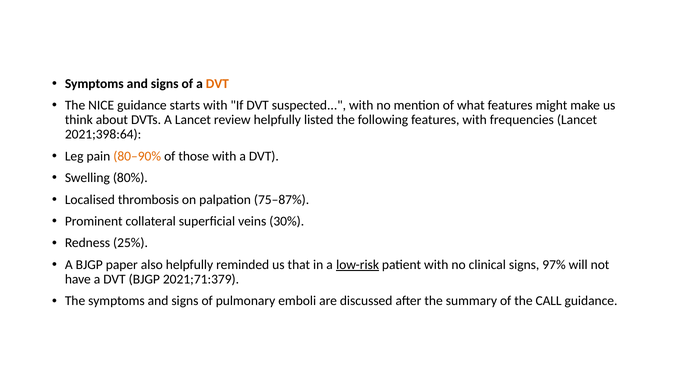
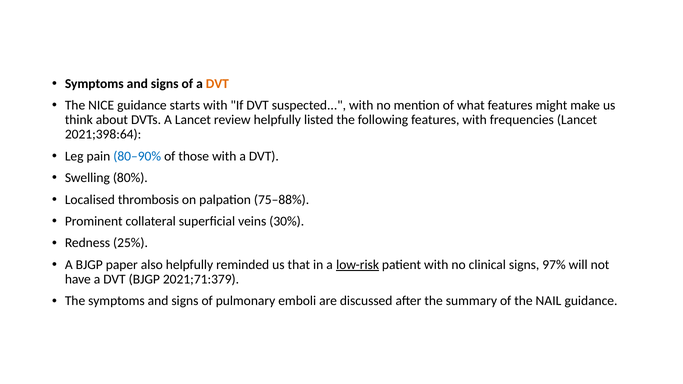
80–90% colour: orange -> blue
75–87%: 75–87% -> 75–88%
CALL: CALL -> NAIL
